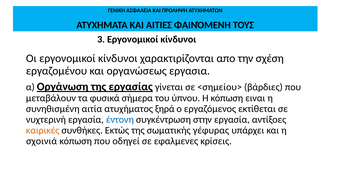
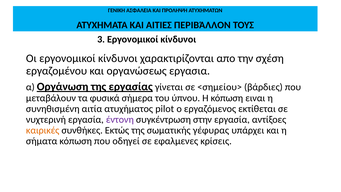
ΦΑΙΝΌΜΕΝΗ: ΦΑΙΝΌΜΕΝΗ -> ΠΕΡΙΒΆΛΛΟΝ
ξηρά: ξηρά -> pilot
έντονη colour: blue -> purple
σχοινιά: σχοινιά -> σήματα
